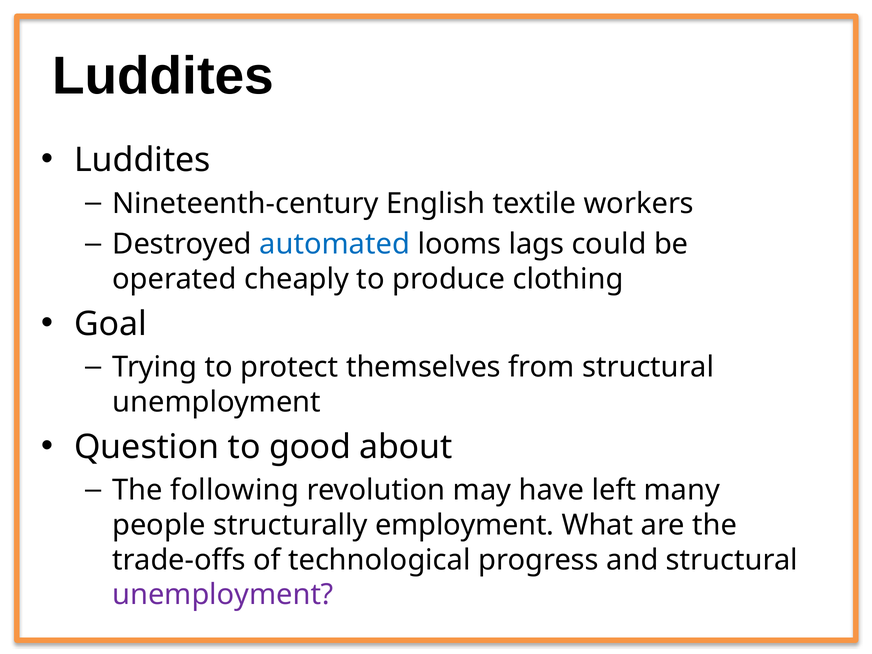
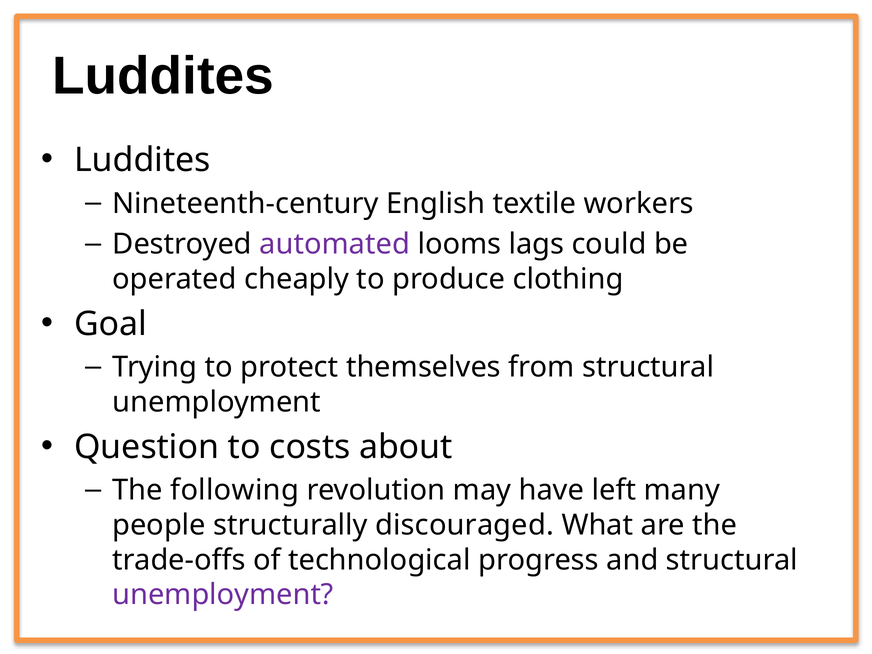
automated colour: blue -> purple
good: good -> costs
employment: employment -> discouraged
